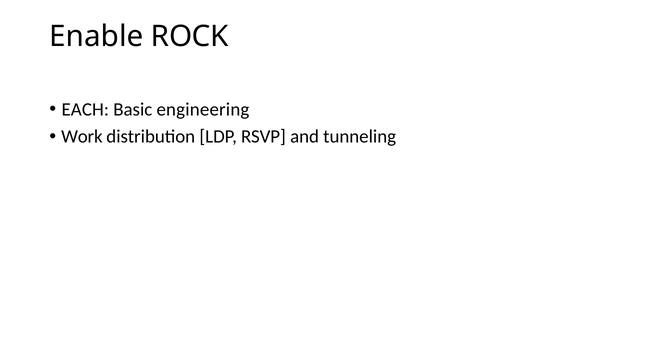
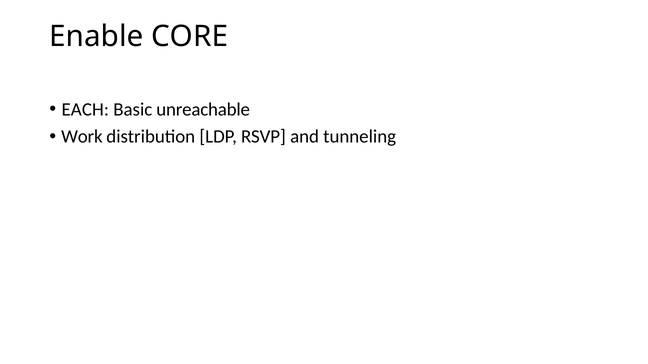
ROCK: ROCK -> CORE
engineering: engineering -> unreachable
